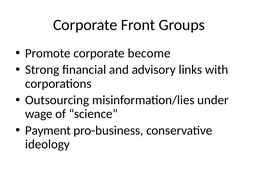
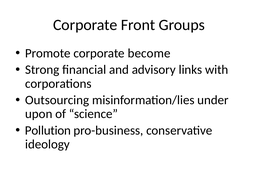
wage: wage -> upon
Payment: Payment -> Pollution
